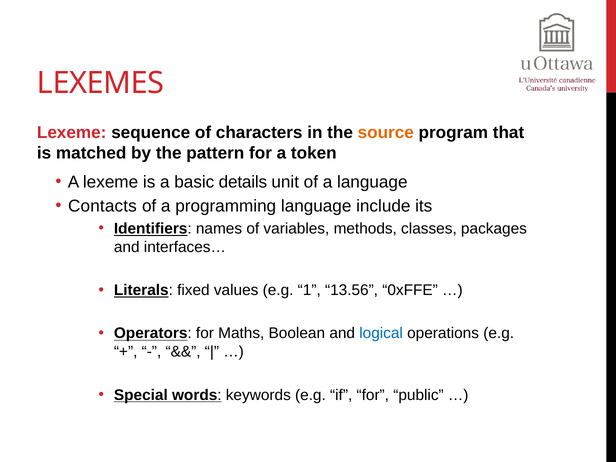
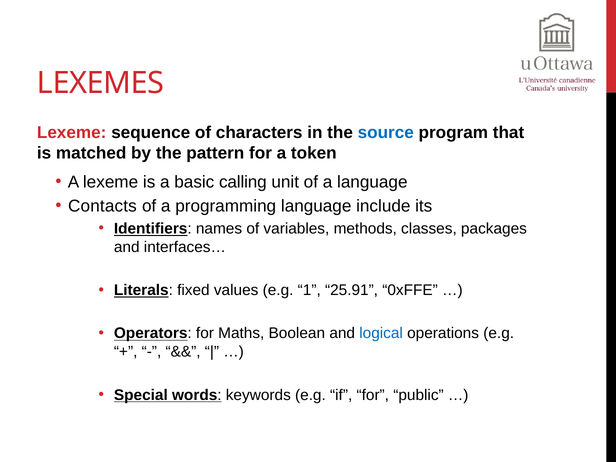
source colour: orange -> blue
details: details -> calling
13.56: 13.56 -> 25.91
